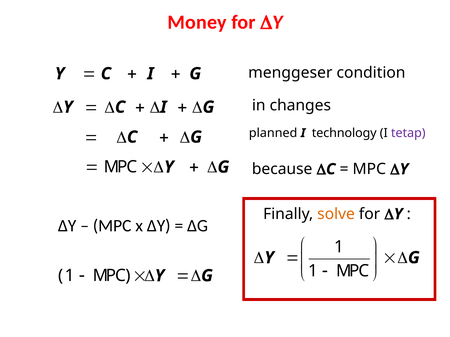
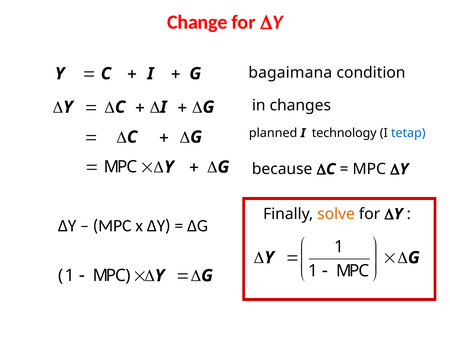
Money: Money -> Change
menggeser: menggeser -> bagaimana
tetap colour: purple -> blue
